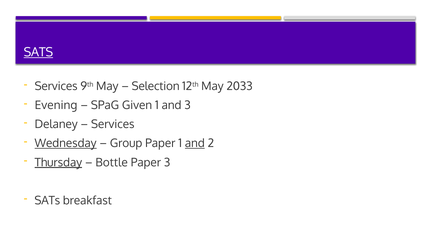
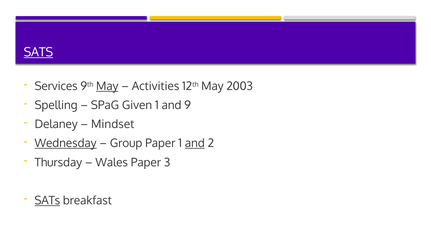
May at (107, 87) underline: none -> present
Selection: Selection -> Activities
2033: 2033 -> 2003
Evening: Evening -> Spelling
and 3: 3 -> 9
Services at (113, 125): Services -> Mindset
Thursday underline: present -> none
Bottle: Bottle -> Wales
SATs at (47, 201) underline: none -> present
